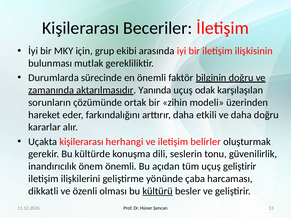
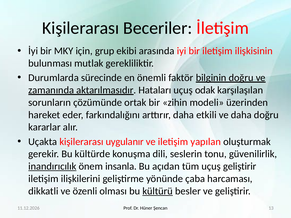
Yanında: Yanında -> Hataları
herhangi: herhangi -> uygulanır
belirler: belirler -> yapılan
inandırıcılık underline: none -> present
önem önemli: önemli -> insanla
